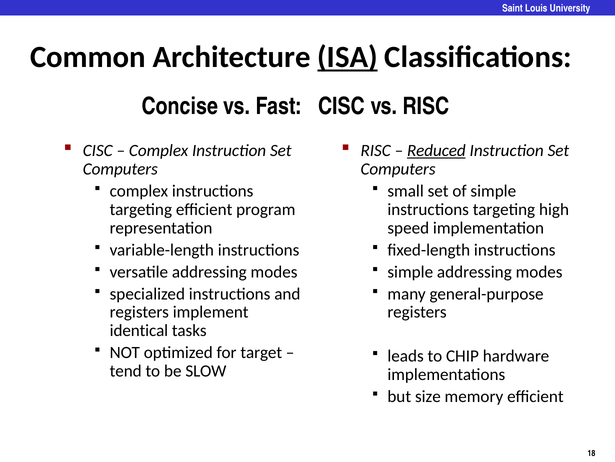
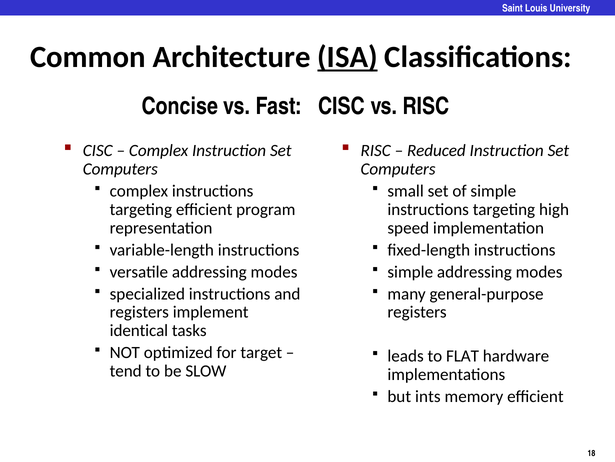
Reduced underline: present -> none
CHIP: CHIP -> FLAT
size: size -> ints
